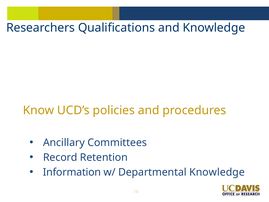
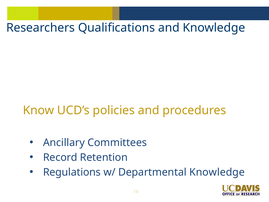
Information: Information -> Regulations
